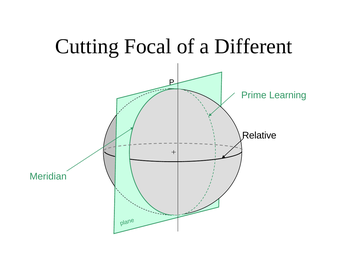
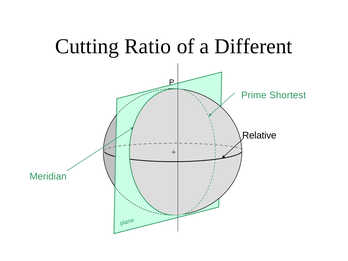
Focal: Focal -> Ratio
Learning: Learning -> Shortest
